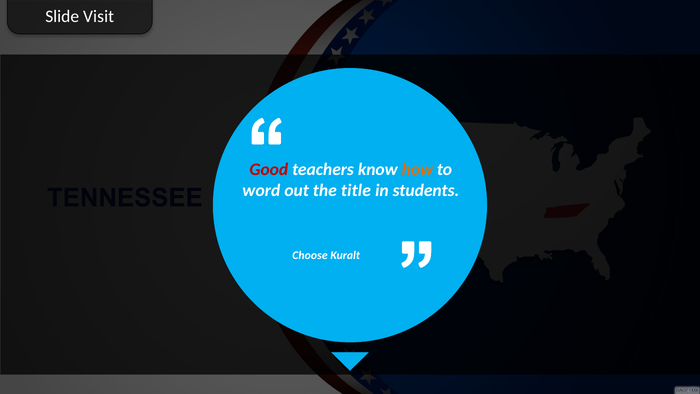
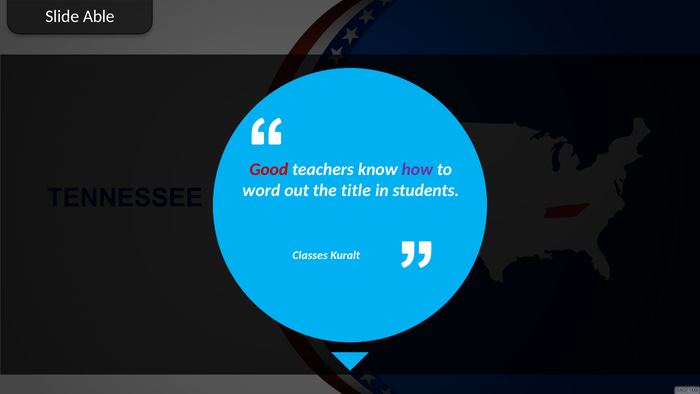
Visit: Visit -> Able
how colour: orange -> purple
Choose: Choose -> Classes
